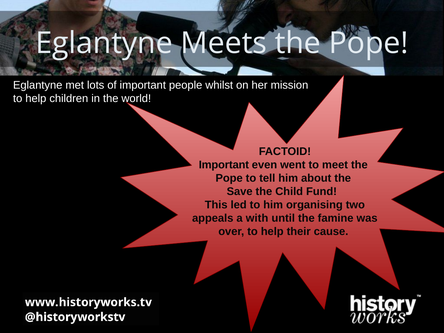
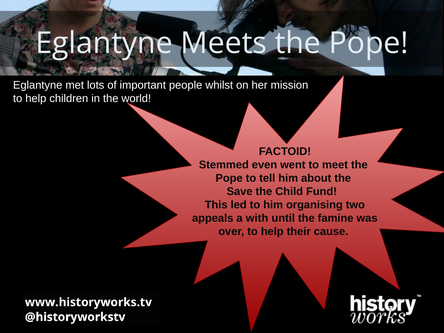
Important at (224, 165): Important -> Stemmed
